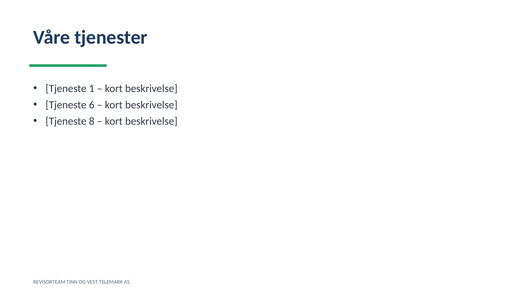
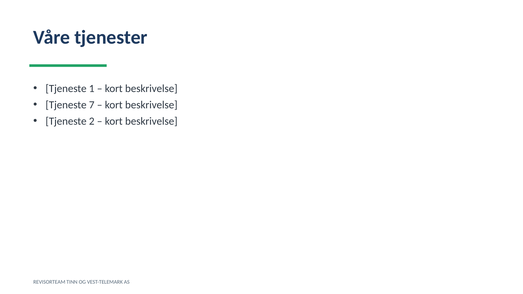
6: 6 -> 7
8: 8 -> 2
